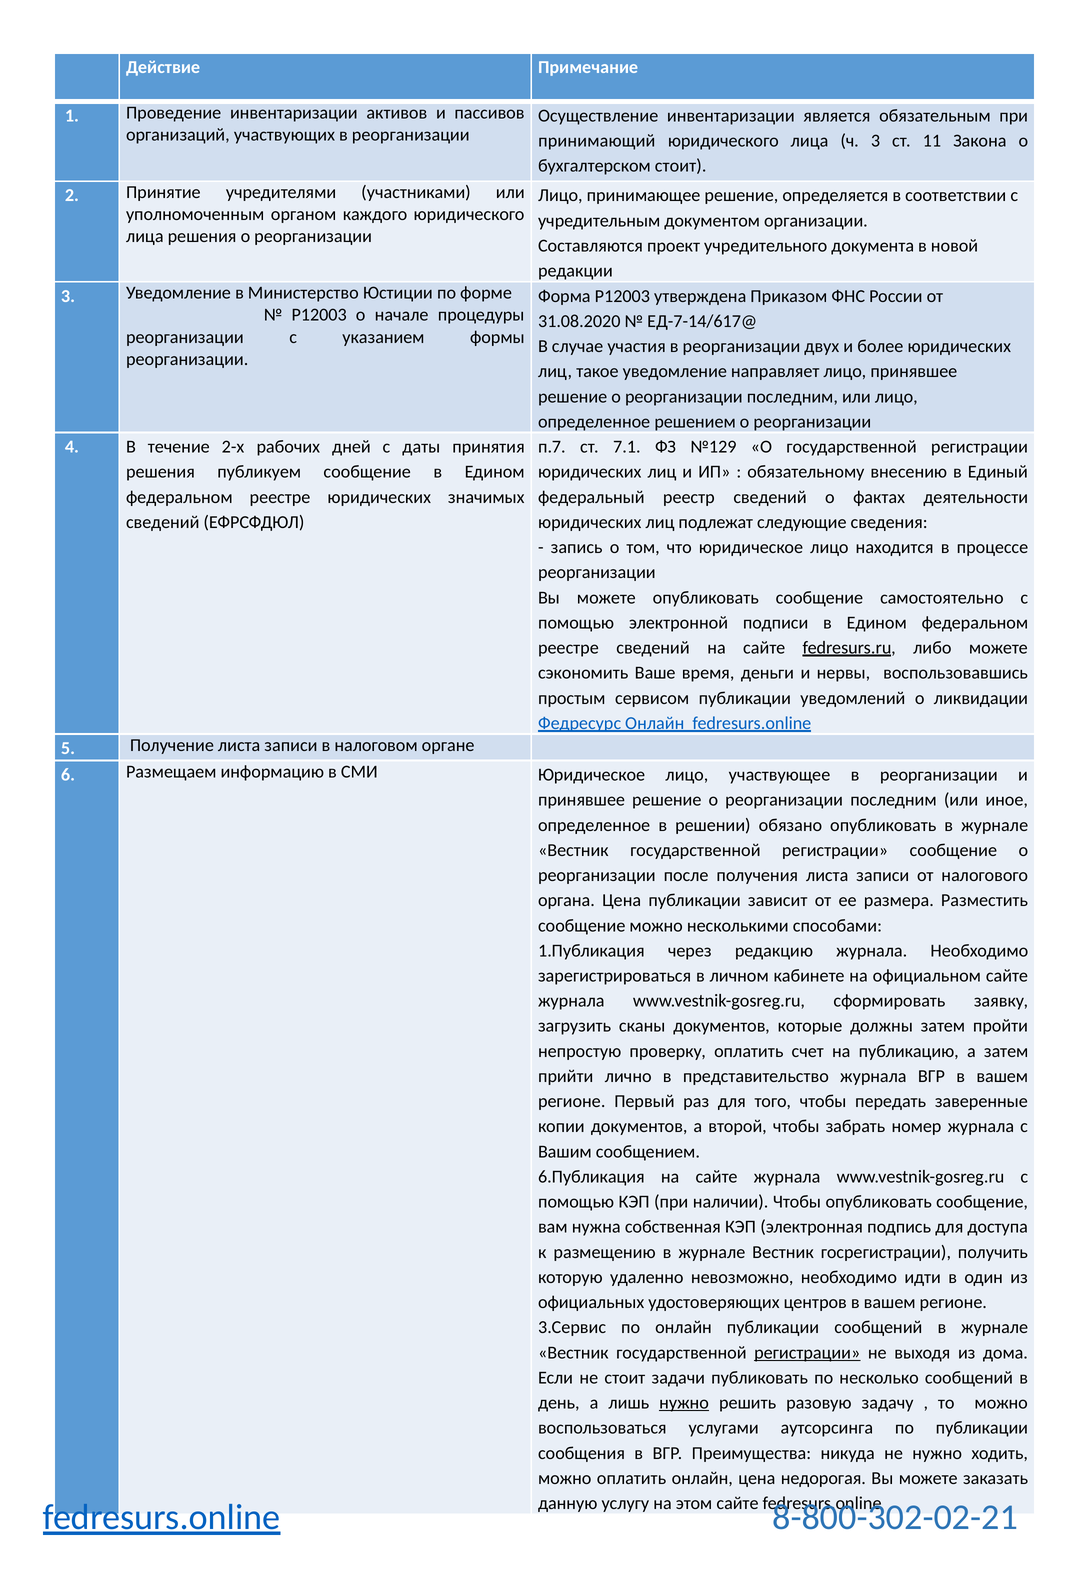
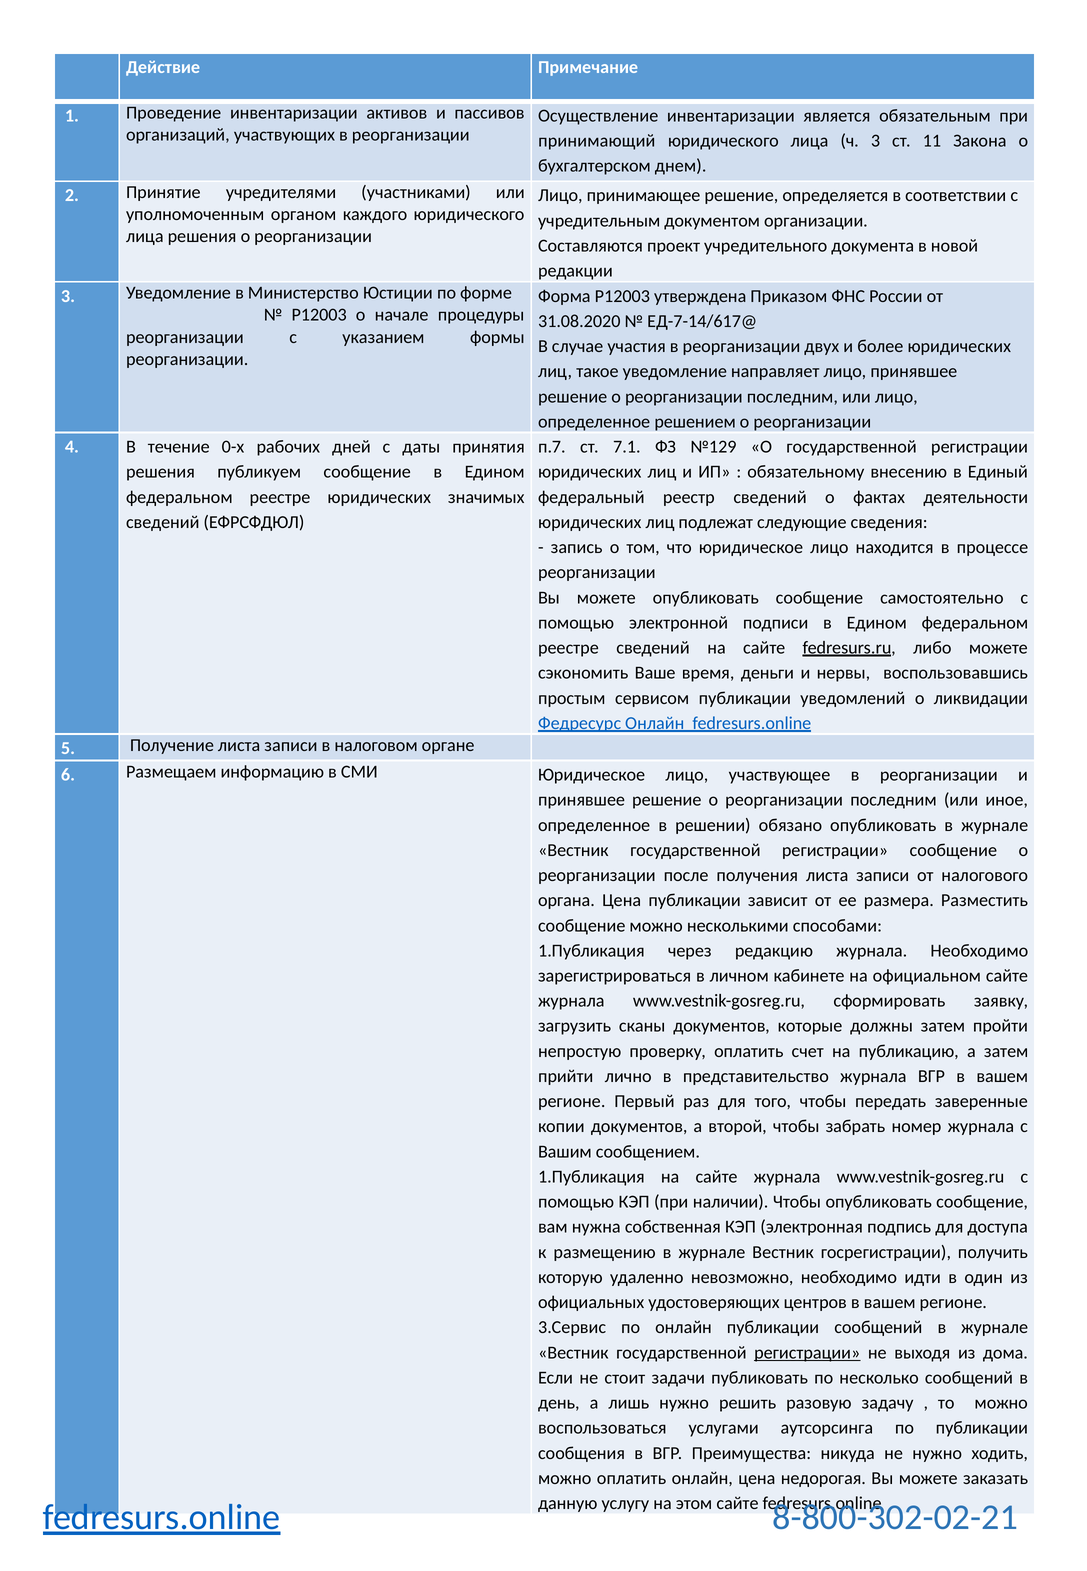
бухгалтерском стоит: стоит -> днем
2-х: 2-х -> 0-х
6.Публикация at (591, 1176): 6.Публикация -> 1.Публикация
нужно at (684, 1402) underline: present -> none
